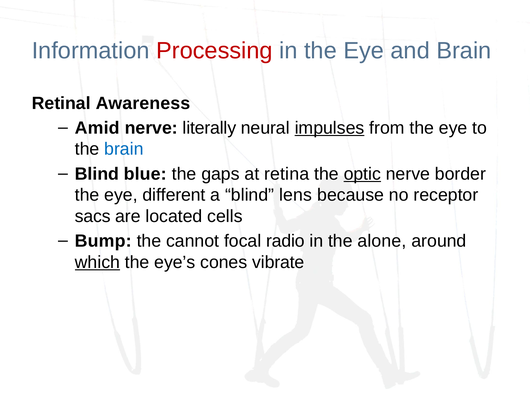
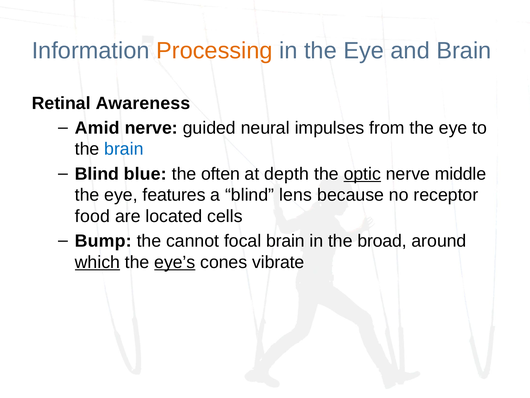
Processing colour: red -> orange
literally: literally -> guided
impulses underline: present -> none
gaps: gaps -> often
retina: retina -> depth
border: border -> middle
different: different -> features
sacs: sacs -> food
focal radio: radio -> brain
alone: alone -> broad
eye’s underline: none -> present
